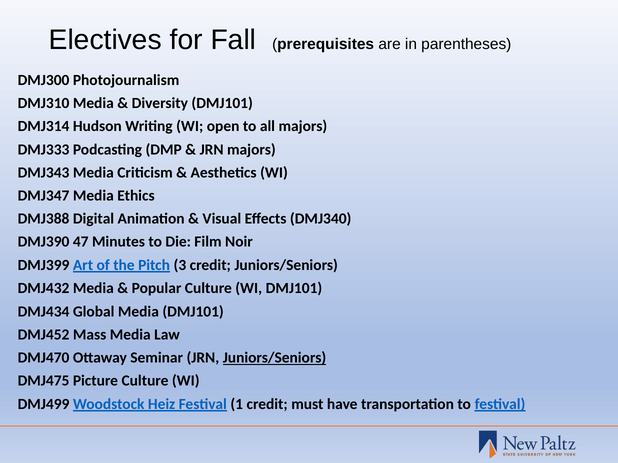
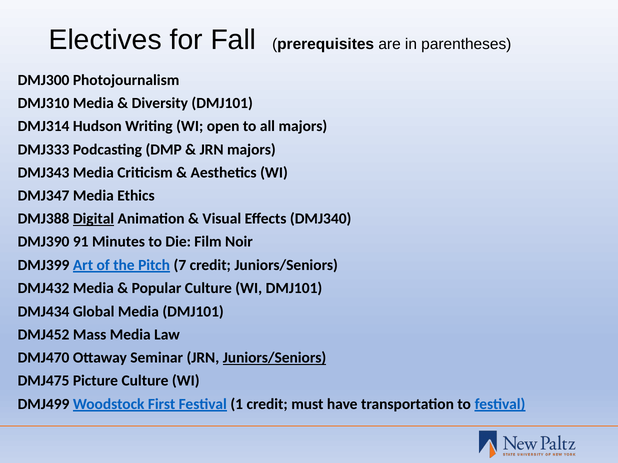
Digital underline: none -> present
47: 47 -> 91
3: 3 -> 7
Heiz: Heiz -> First
